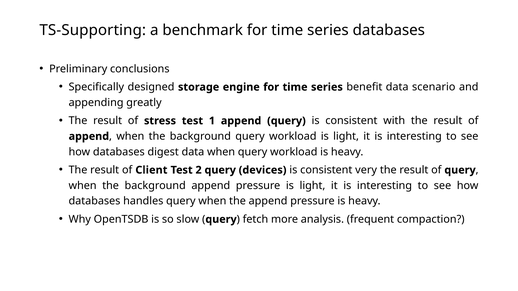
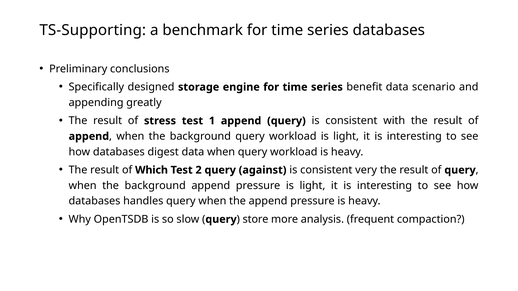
Client: Client -> Which
devices: devices -> against
fetch: fetch -> store
